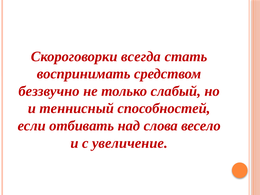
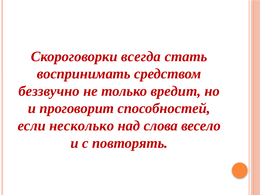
слабый: слабый -> вредит
теннисный: теннисный -> проговорит
отбивать: отбивать -> несколько
увеличение: увеличение -> повторять
